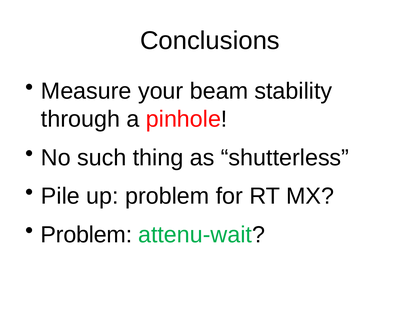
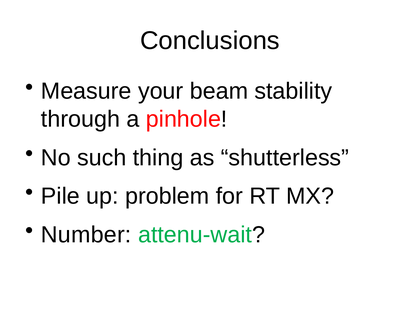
Problem at (86, 235): Problem -> Number
